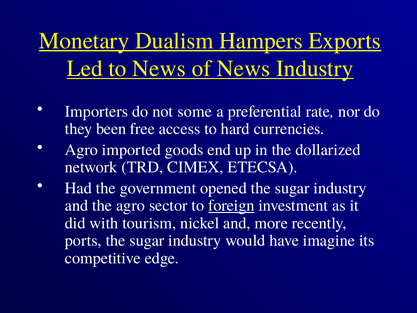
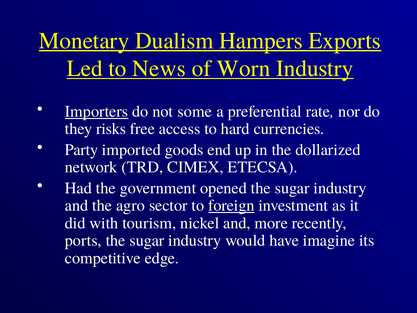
of News: News -> Worn
Importers underline: none -> present
been: been -> risks
Agro at (81, 150): Agro -> Party
